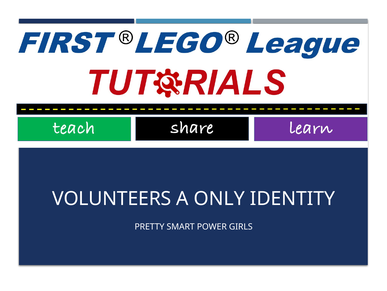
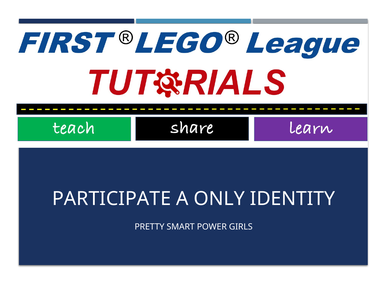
VOLUNTEERS: VOLUNTEERS -> PARTICIPATE
